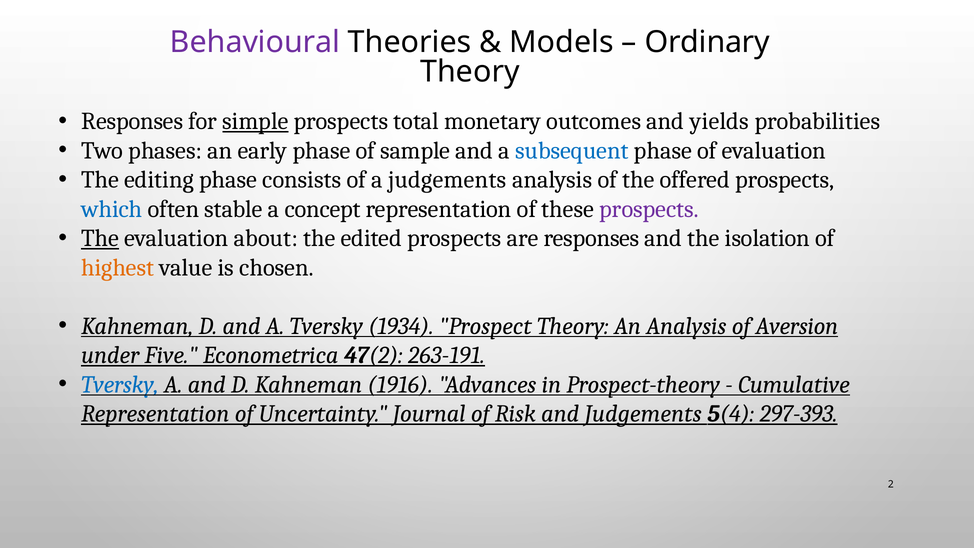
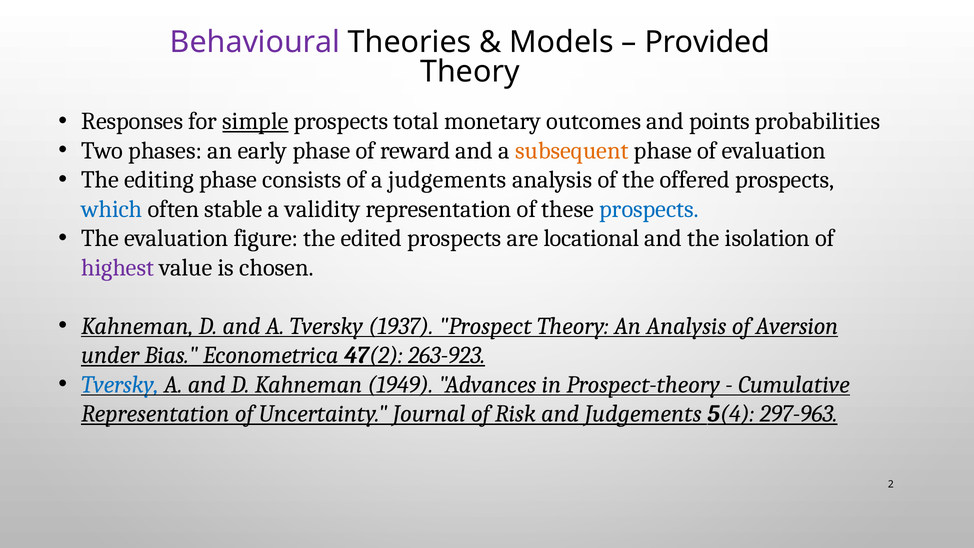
Ordinary: Ordinary -> Provided
yields: yields -> points
sample: sample -> reward
subsequent colour: blue -> orange
concept: concept -> validity
prospects at (649, 209) colour: purple -> blue
The at (100, 238) underline: present -> none
about: about -> figure
are responses: responses -> locational
highest colour: orange -> purple
1934: 1934 -> 1937
Five: Five -> Bias
263-191: 263-191 -> 263-923
1916: 1916 -> 1949
297-393: 297-393 -> 297-963
